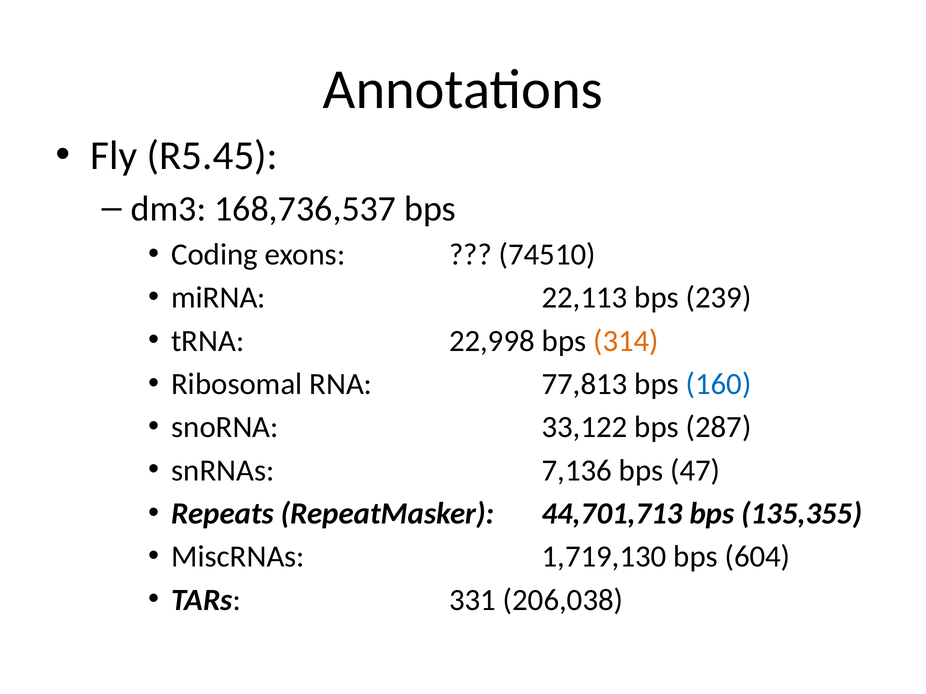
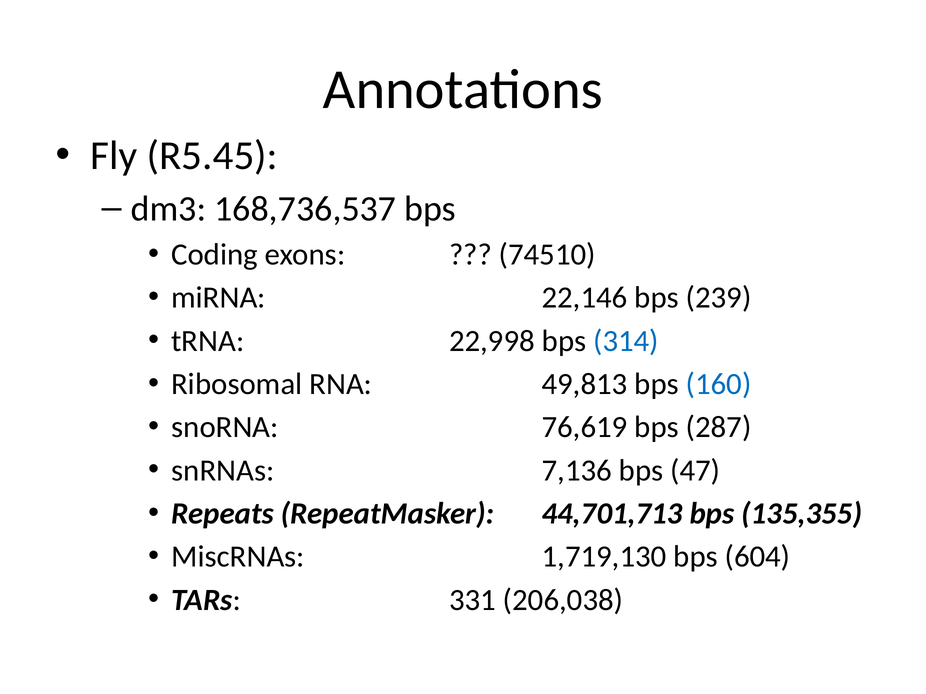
22,113: 22,113 -> 22,146
314 colour: orange -> blue
77,813: 77,813 -> 49,813
33,122: 33,122 -> 76,619
